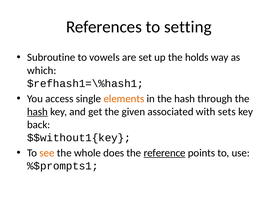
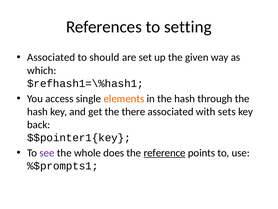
Subroutine at (51, 57): Subroutine -> Associated
vowels: vowels -> should
holds: holds -> given
hash at (37, 111) underline: present -> none
given: given -> there
$$without1{key: $$without1{key -> $$pointer1{key
see colour: orange -> purple
